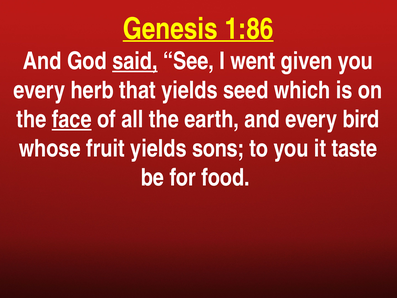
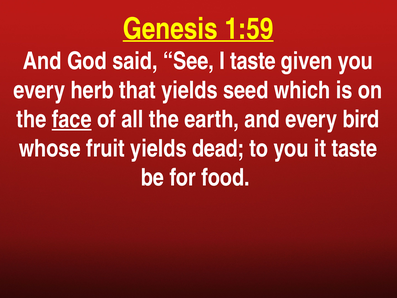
1:86: 1:86 -> 1:59
said underline: present -> none
I went: went -> taste
sons: sons -> dead
